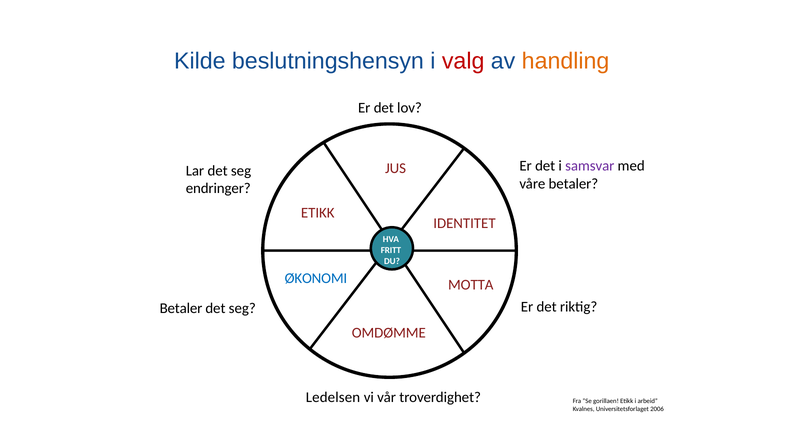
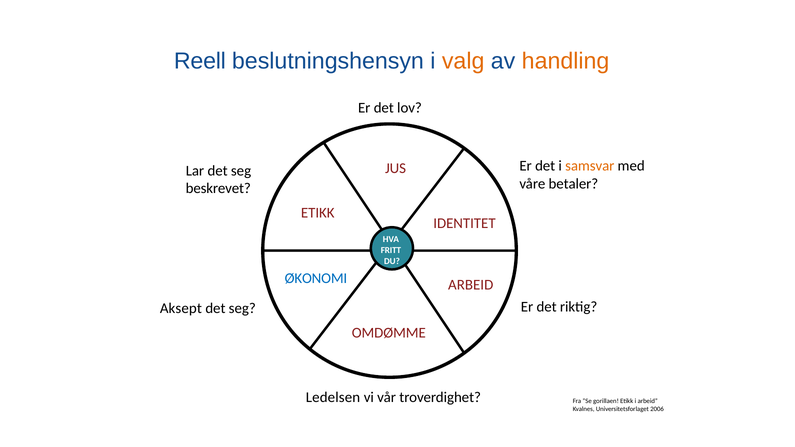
Kilde: Kilde -> Reell
valg colour: red -> orange
samsvar colour: purple -> orange
endringer: endringer -> beskrevet
MOTTA at (471, 285): MOTTA -> ARBEID
Betaler at (181, 308): Betaler -> Aksept
